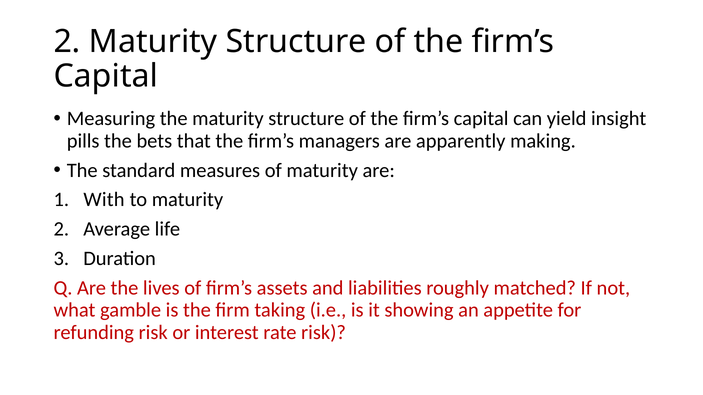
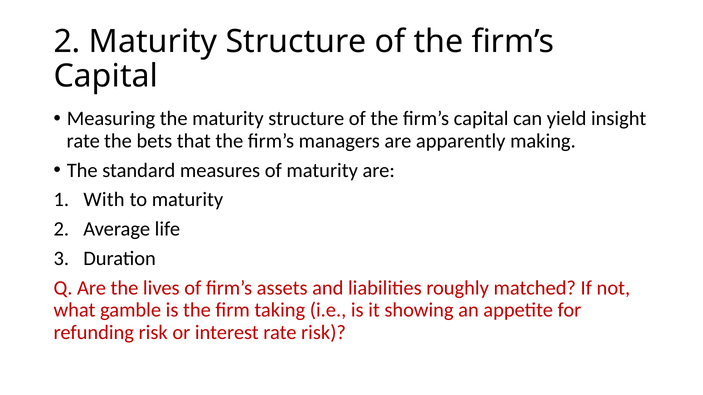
pills at (83, 141): pills -> rate
